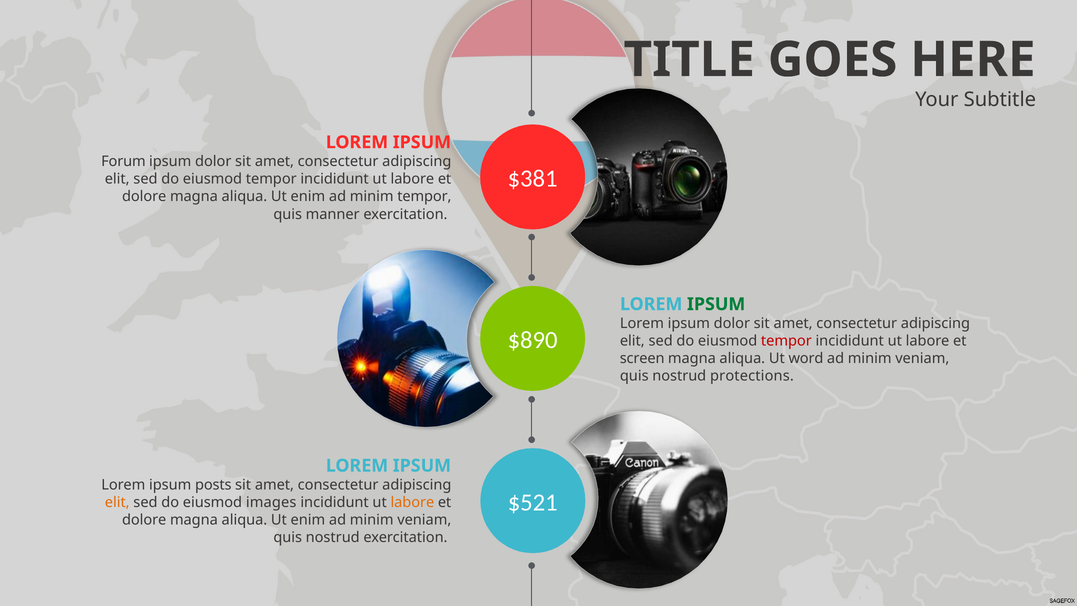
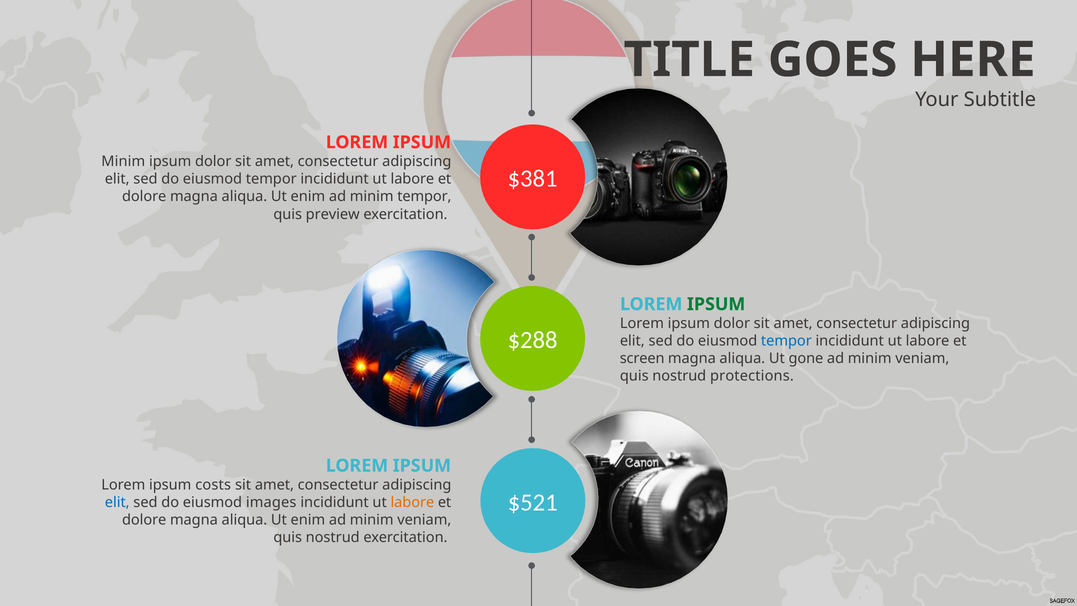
Forum at (123, 162): Forum -> Minim
manner: manner -> preview
$890: $890 -> $288
tempor at (786, 341) colour: red -> blue
word: word -> gone
posts: posts -> costs
elit at (117, 502) colour: orange -> blue
